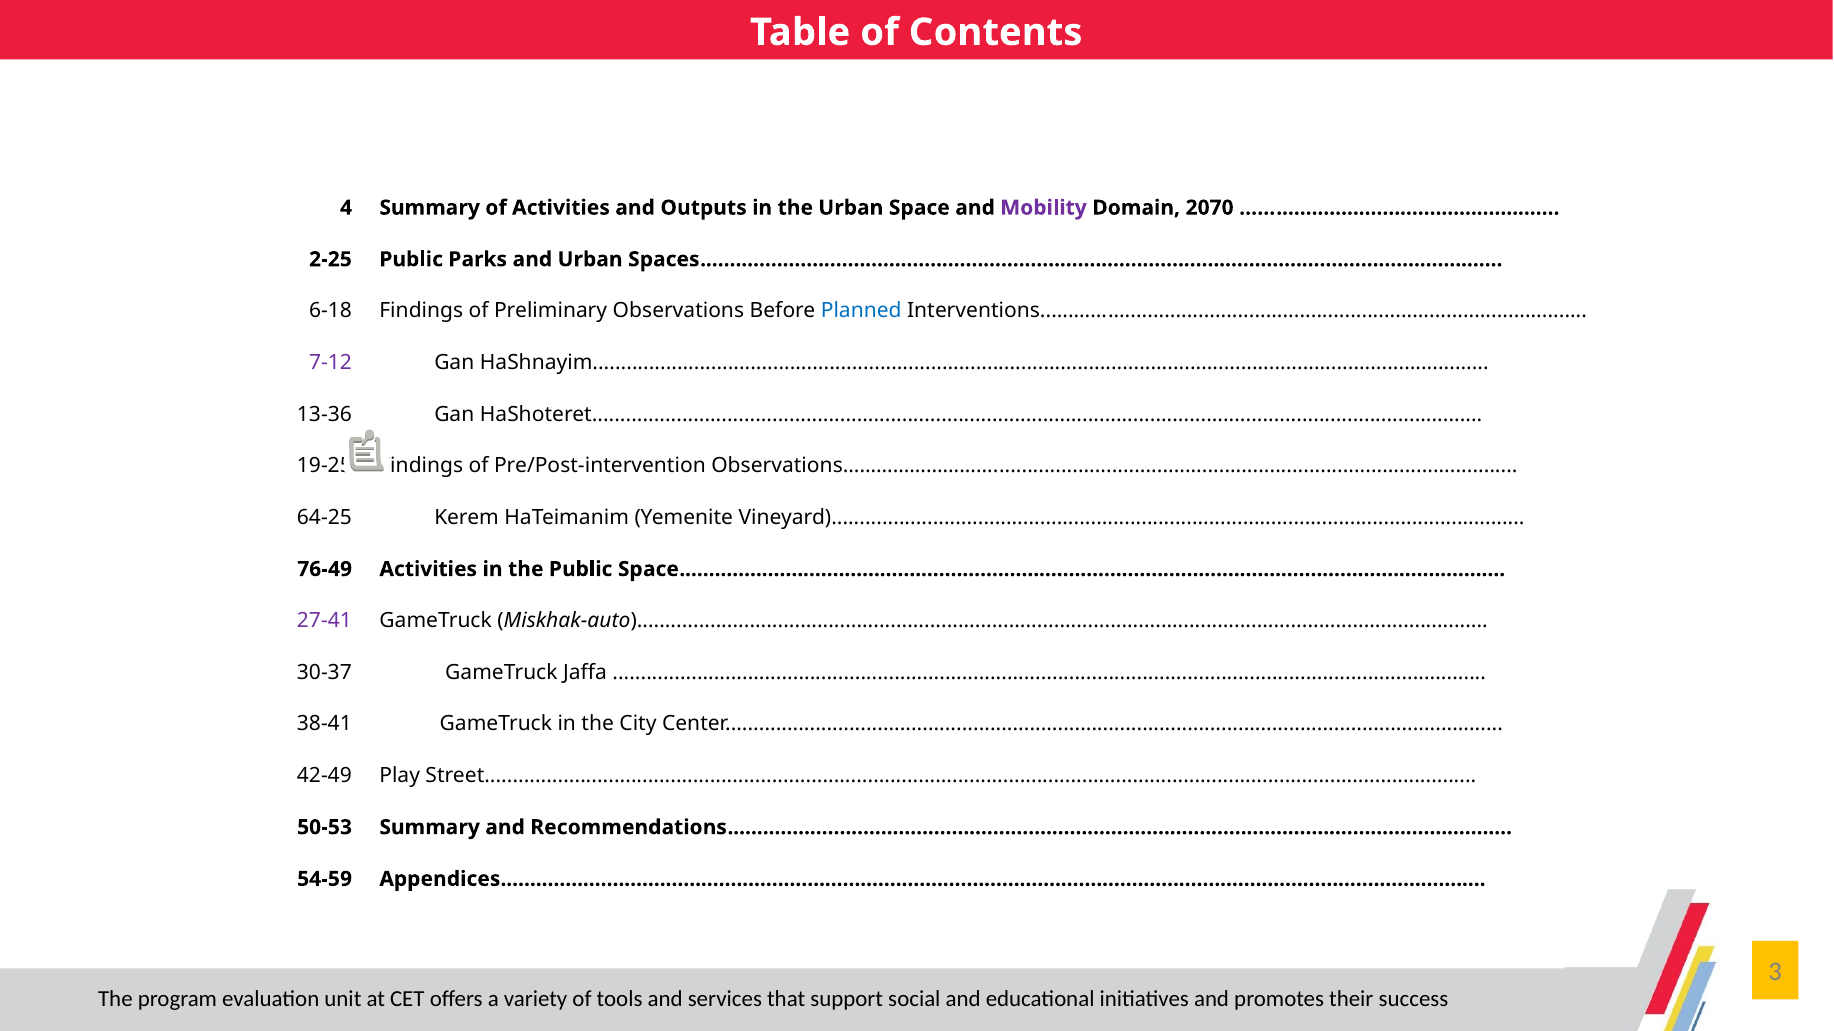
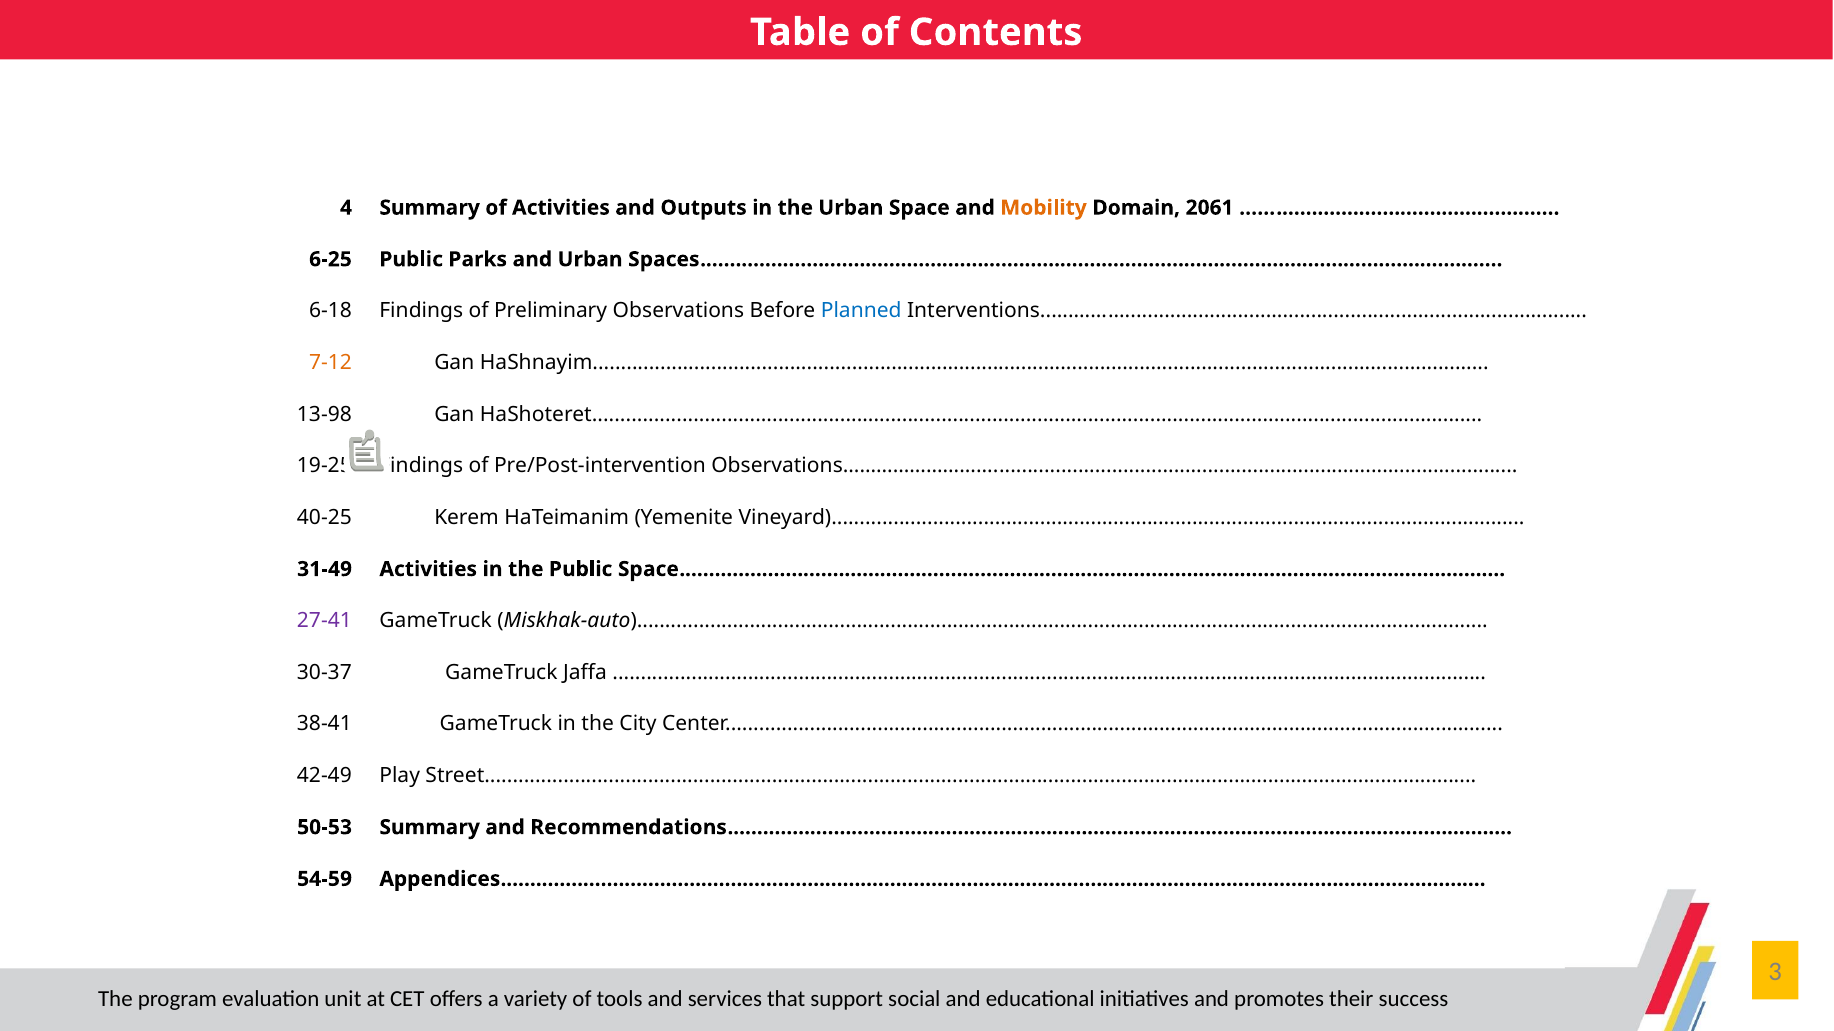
Mobility colour: purple -> orange
2070: 2070 -> 2061
2-25: 2-25 -> 6-25
7-12 colour: purple -> orange
13-36: 13-36 -> 13-98
64-25: 64-25 -> 40-25
76-49: 76-49 -> 31-49
